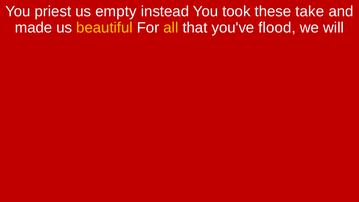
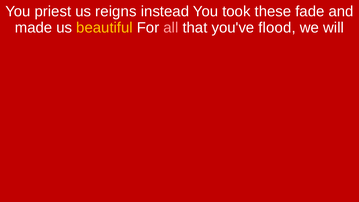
empty: empty -> reigns
take: take -> fade
all colour: yellow -> pink
